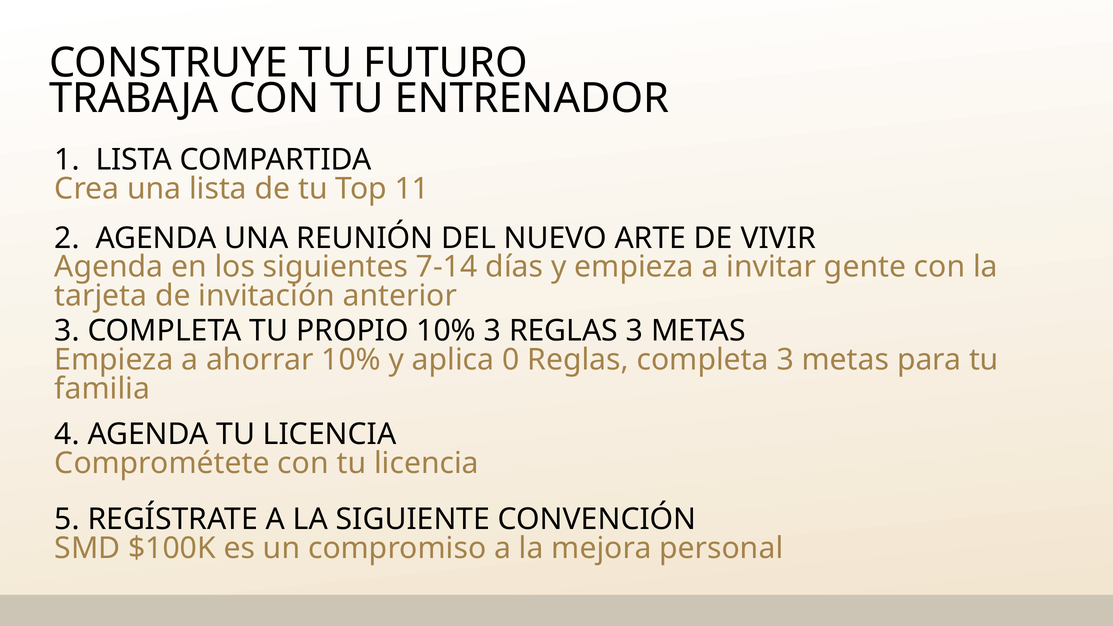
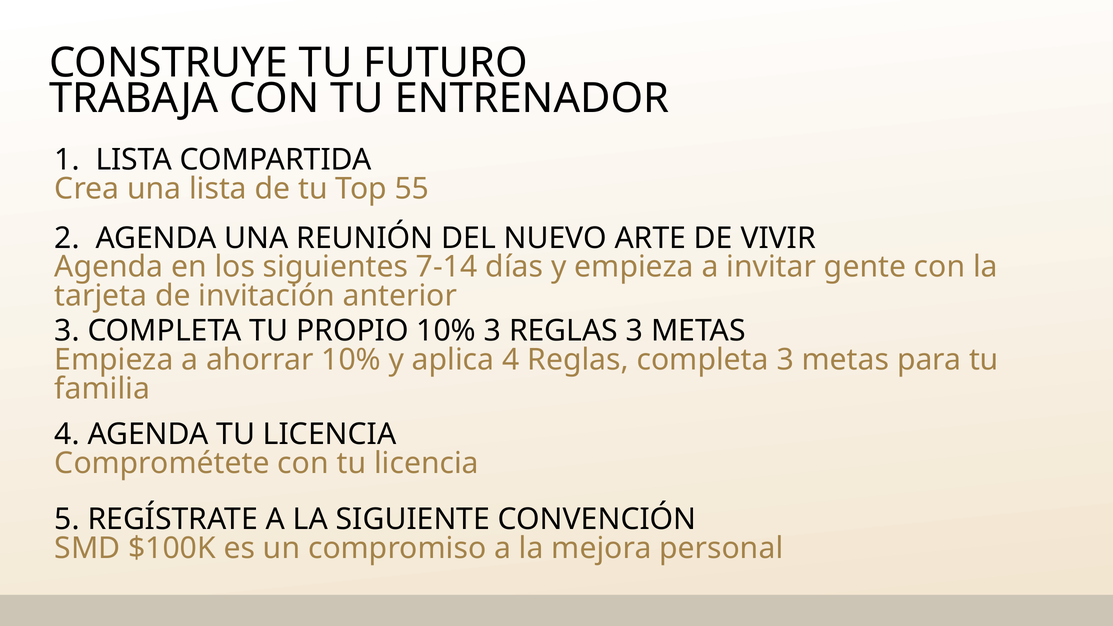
11: 11 -> 55
aplica 0: 0 -> 4
